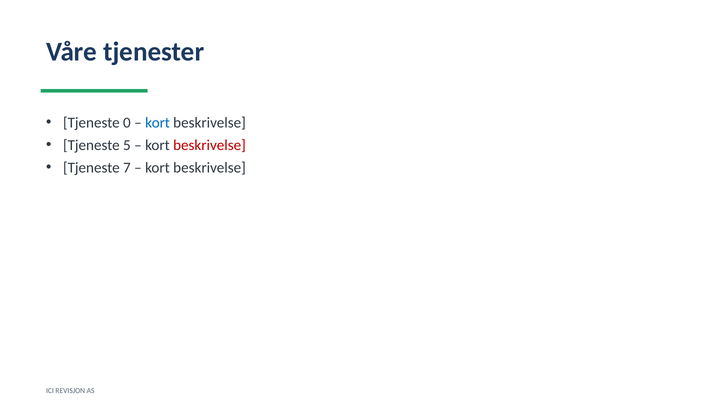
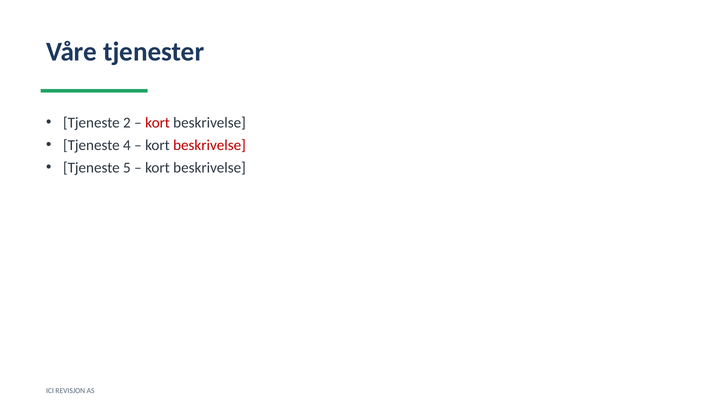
0: 0 -> 2
kort at (158, 123) colour: blue -> red
5: 5 -> 4
7: 7 -> 5
